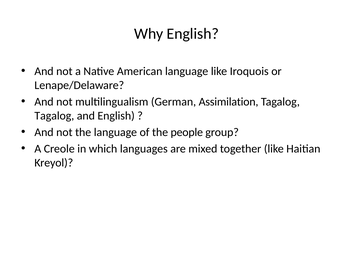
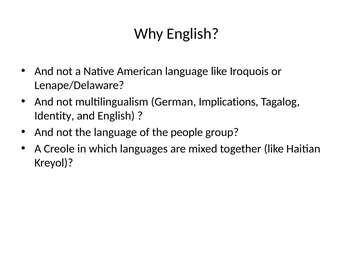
Assimilation: Assimilation -> Implications
Tagalog at (54, 116): Tagalog -> Identity
